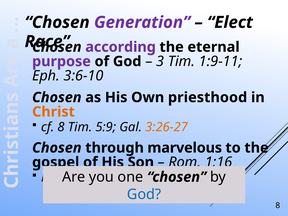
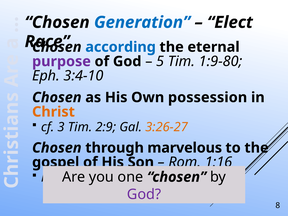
Generation colour: purple -> blue
according colour: purple -> blue
3: 3 -> 5
1:9-11: 1:9-11 -> 1:9-80
3:6-10: 3:6-10 -> 3:4-10
priesthood: priesthood -> possession
cf 8: 8 -> 3
5:9: 5:9 -> 2:9
God at (144, 194) colour: blue -> purple
